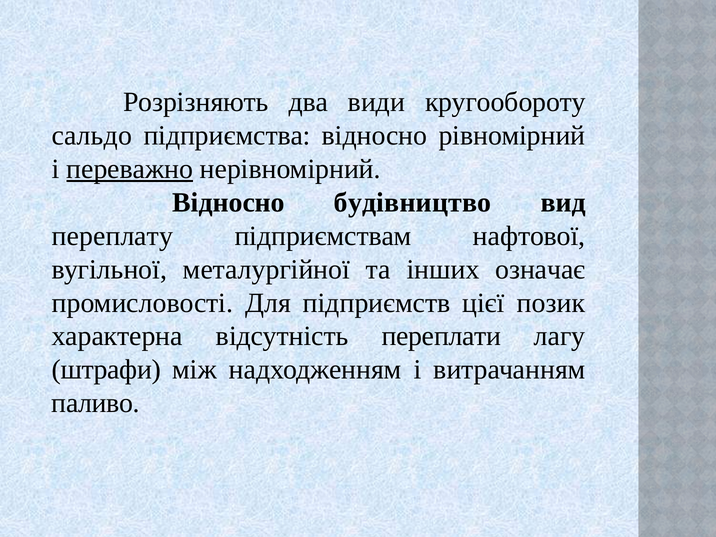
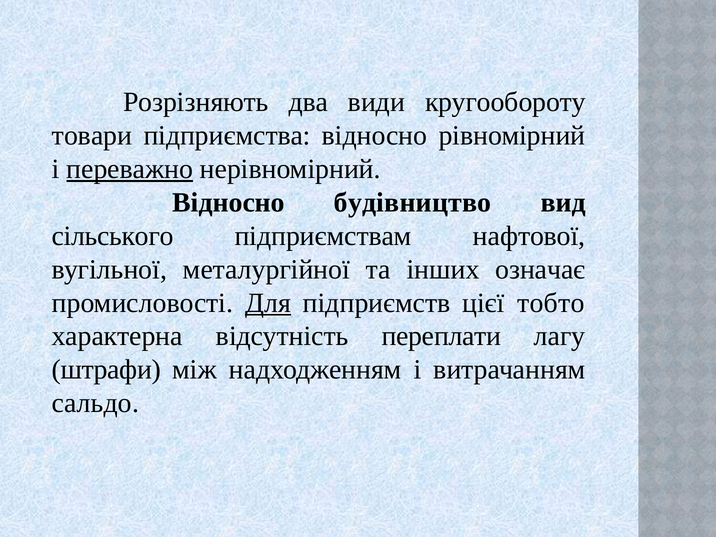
сальдо: сальдо -> товари
переплату: переплату -> сільського
Для underline: none -> present
позик: позик -> тобто
паливо: паливо -> сальдо
